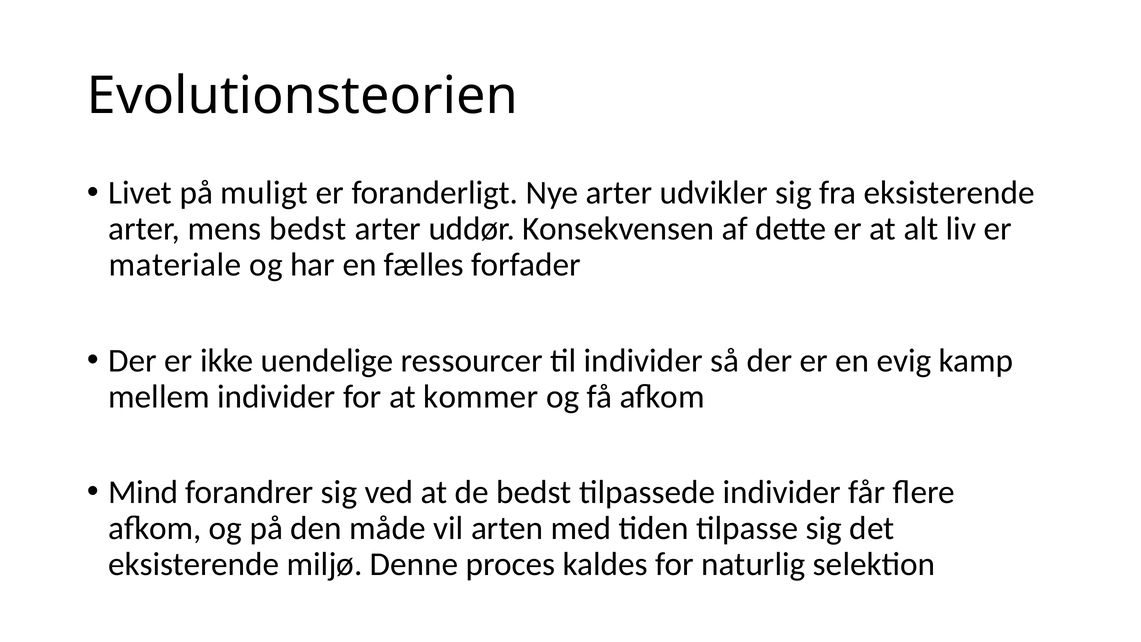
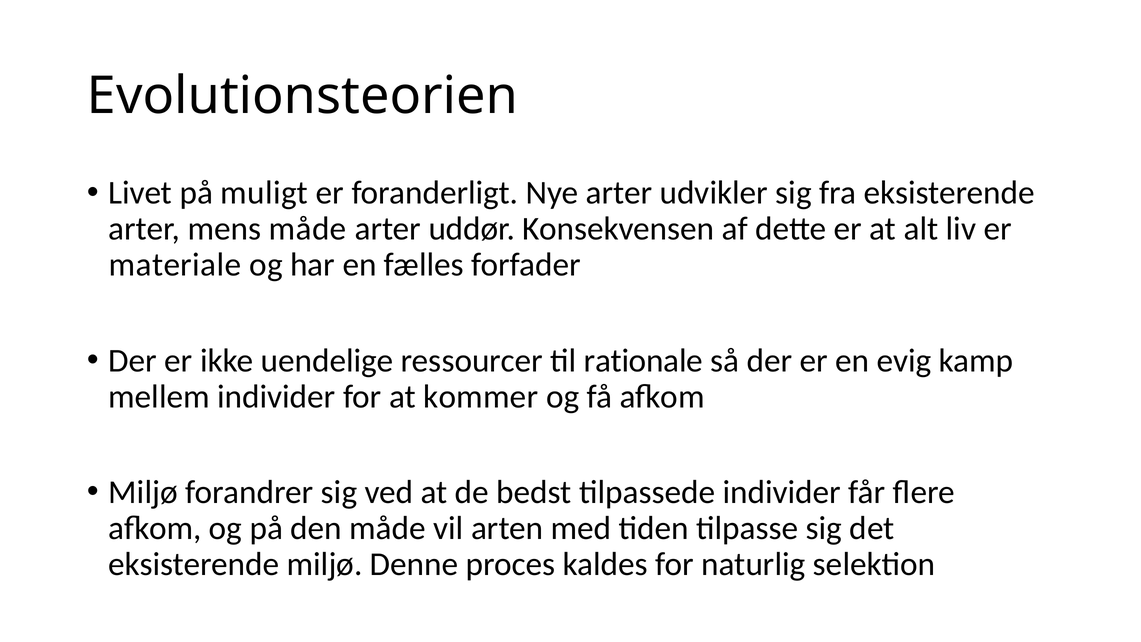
mens bedst: bedst -> måde
til individer: individer -> rationale
Mind at (143, 492): Mind -> Miljø
